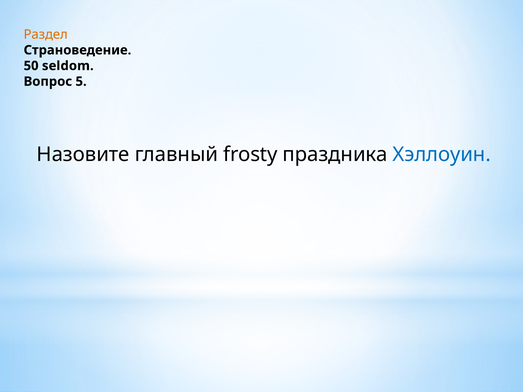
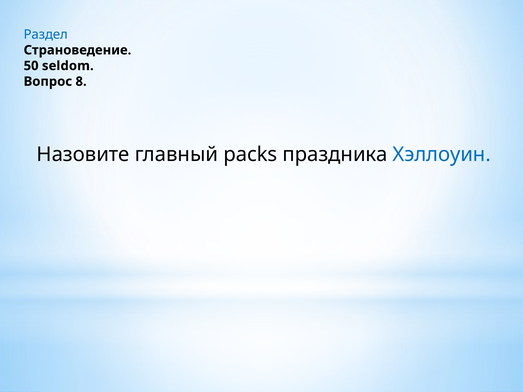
Раздел colour: orange -> blue
5: 5 -> 8
frosty: frosty -> packs
